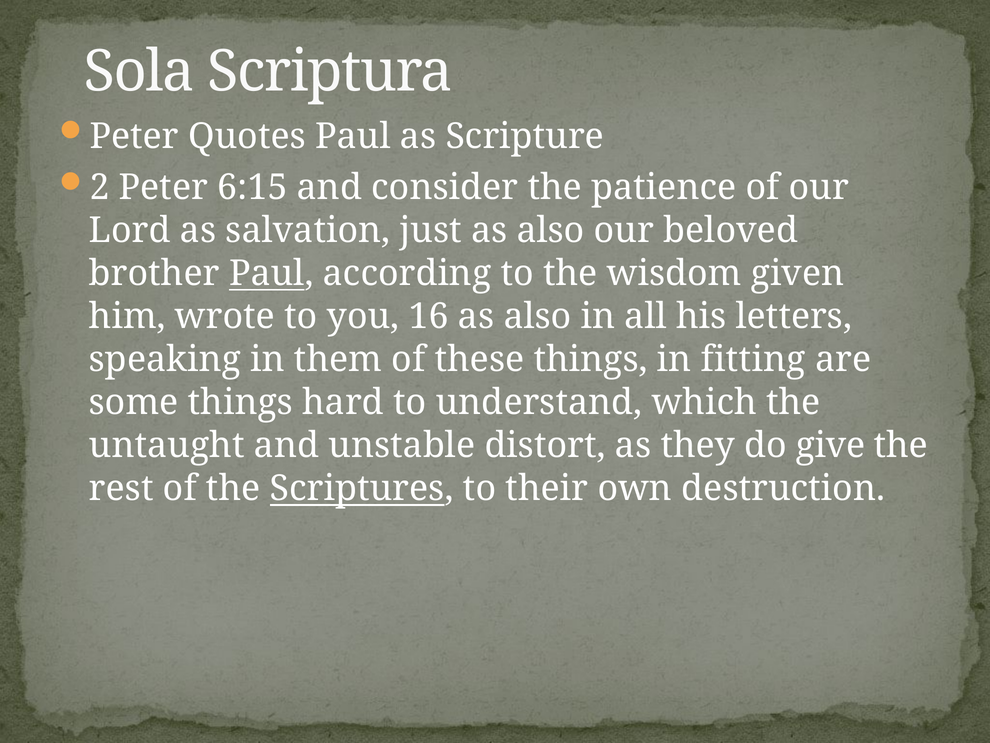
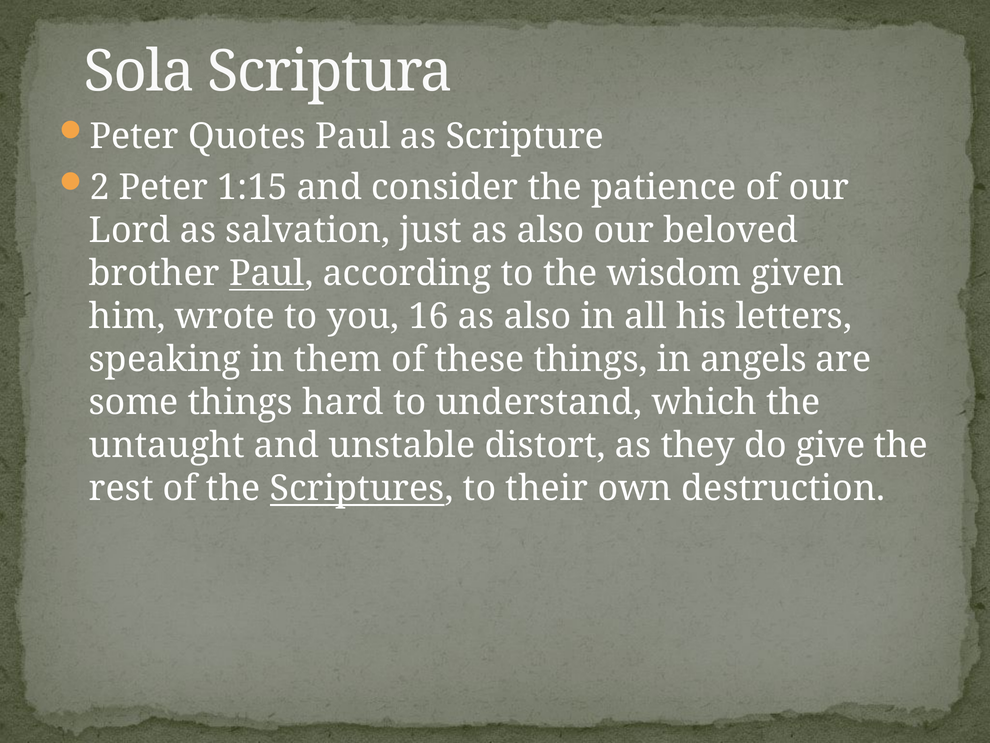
6:15: 6:15 -> 1:15
fitting: fitting -> angels
